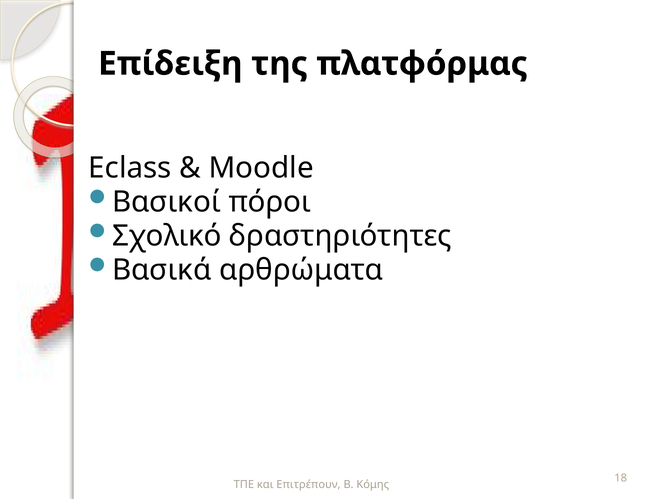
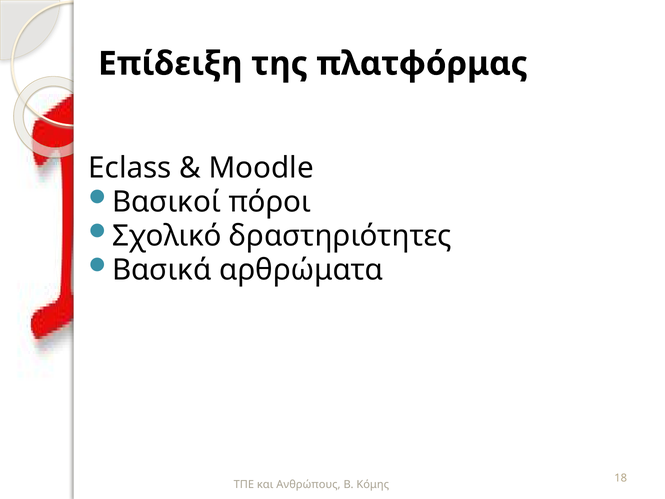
Επιτρέπουν: Επιτρέπουν -> Ανθρώπους
